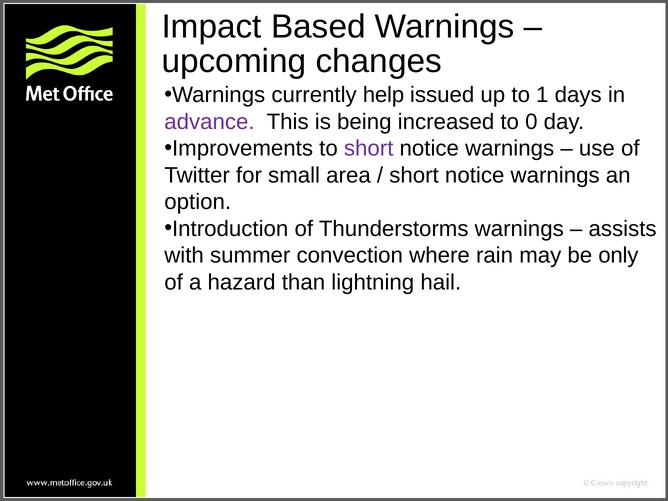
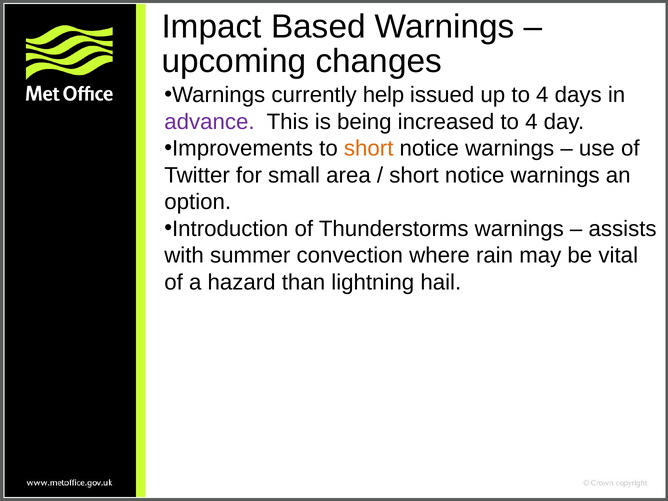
up to 1: 1 -> 4
increased to 0: 0 -> 4
short at (369, 149) colour: purple -> orange
only: only -> vital
